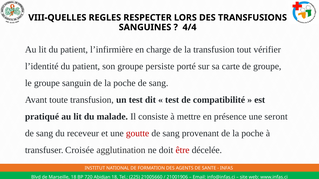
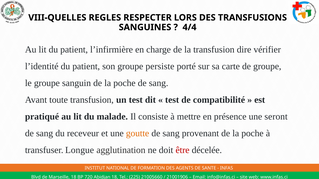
tout: tout -> dire
goutte colour: red -> orange
Croisée: Croisée -> Longue
